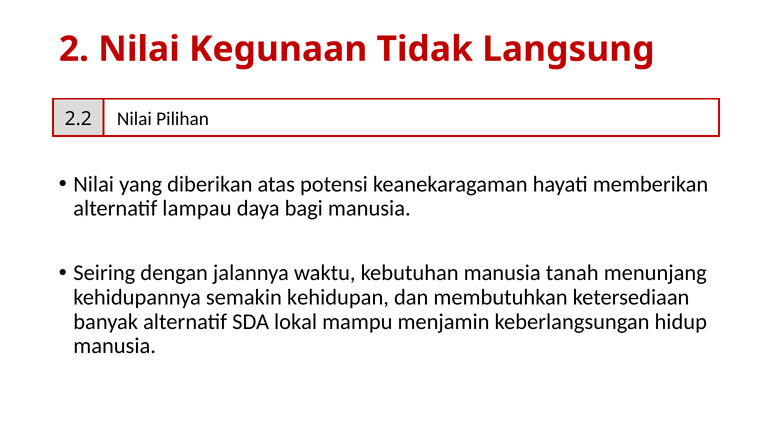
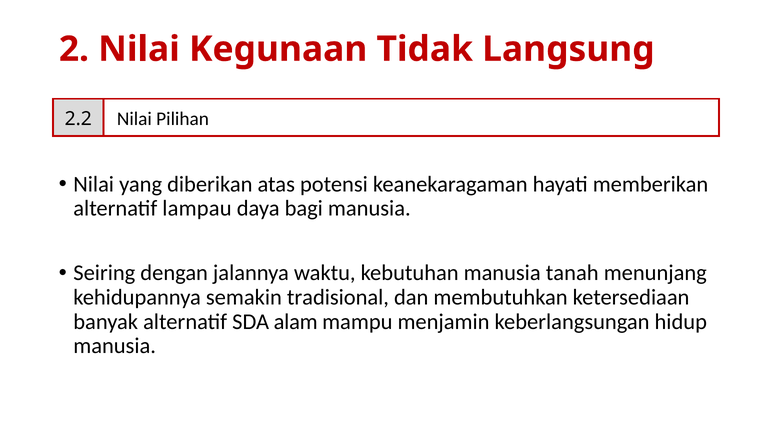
kehidupan: kehidupan -> tradisional
lokal: lokal -> alam
